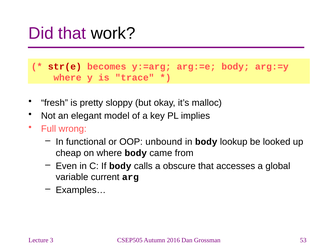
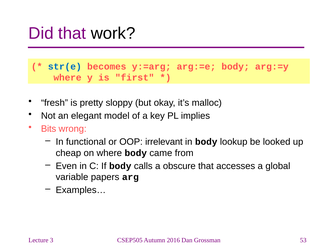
str(e colour: red -> blue
trace: trace -> first
Full: Full -> Bits
unbound: unbound -> irrelevant
current: current -> papers
